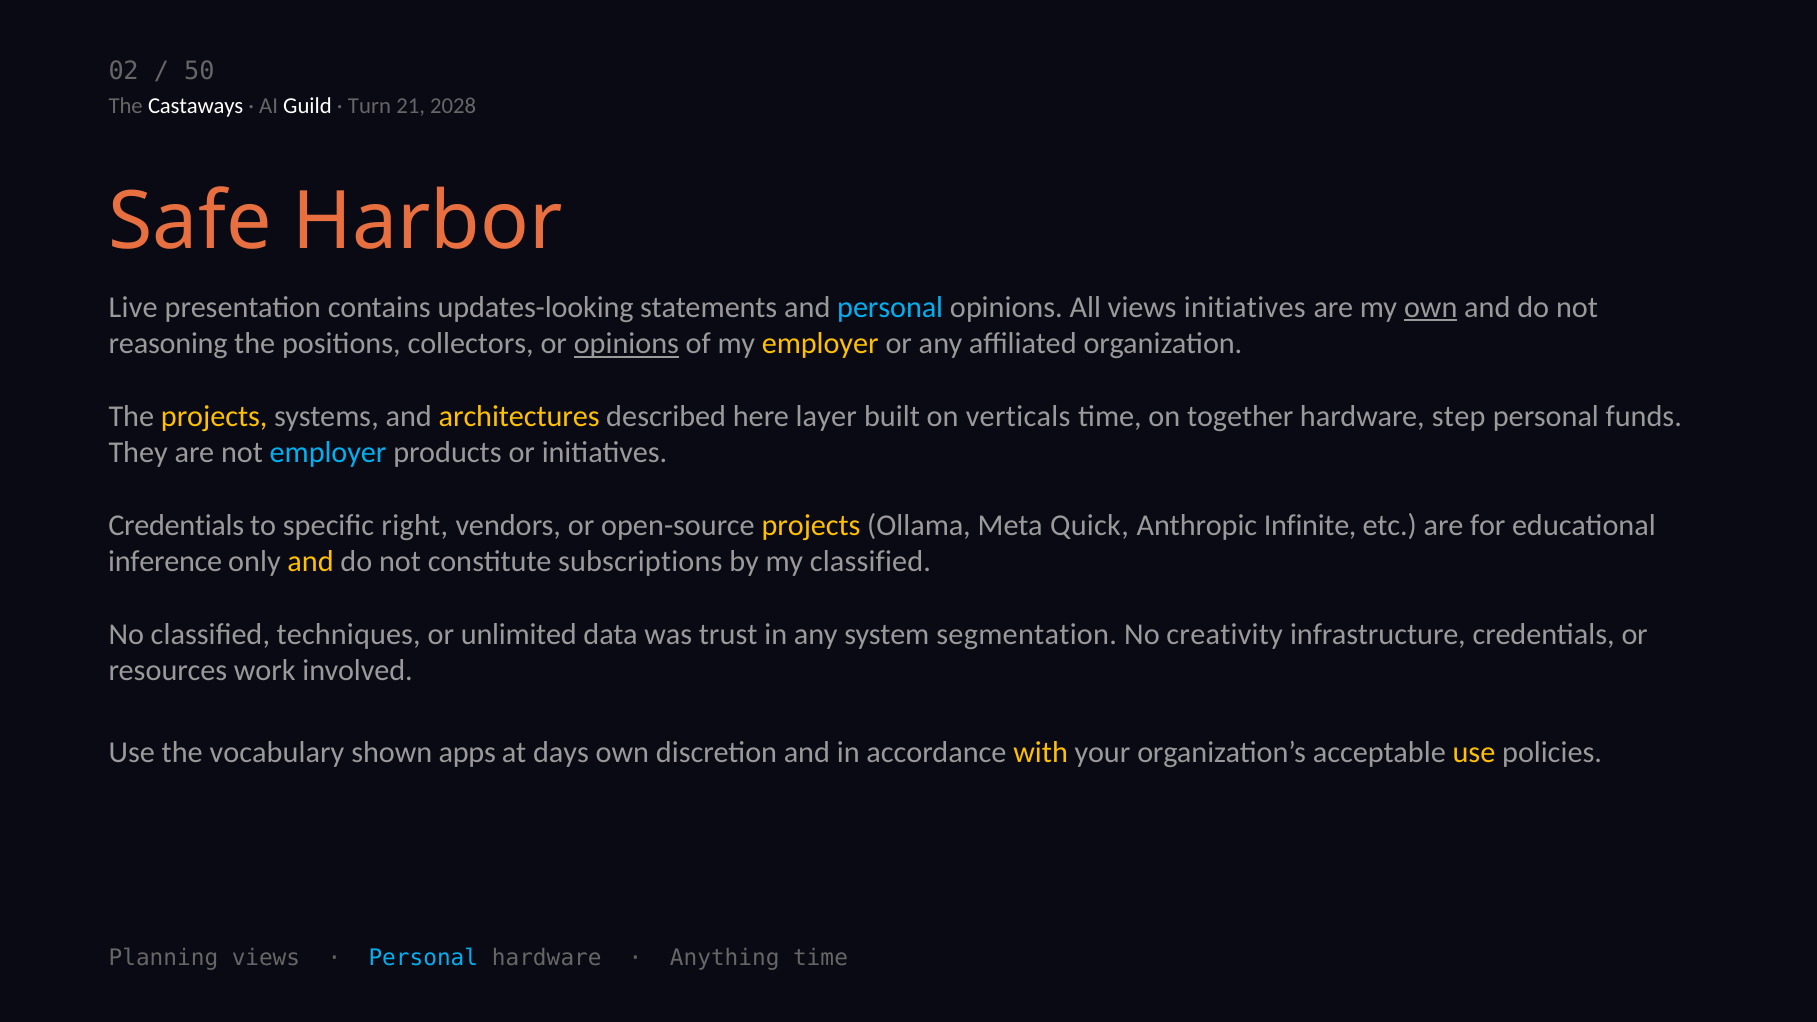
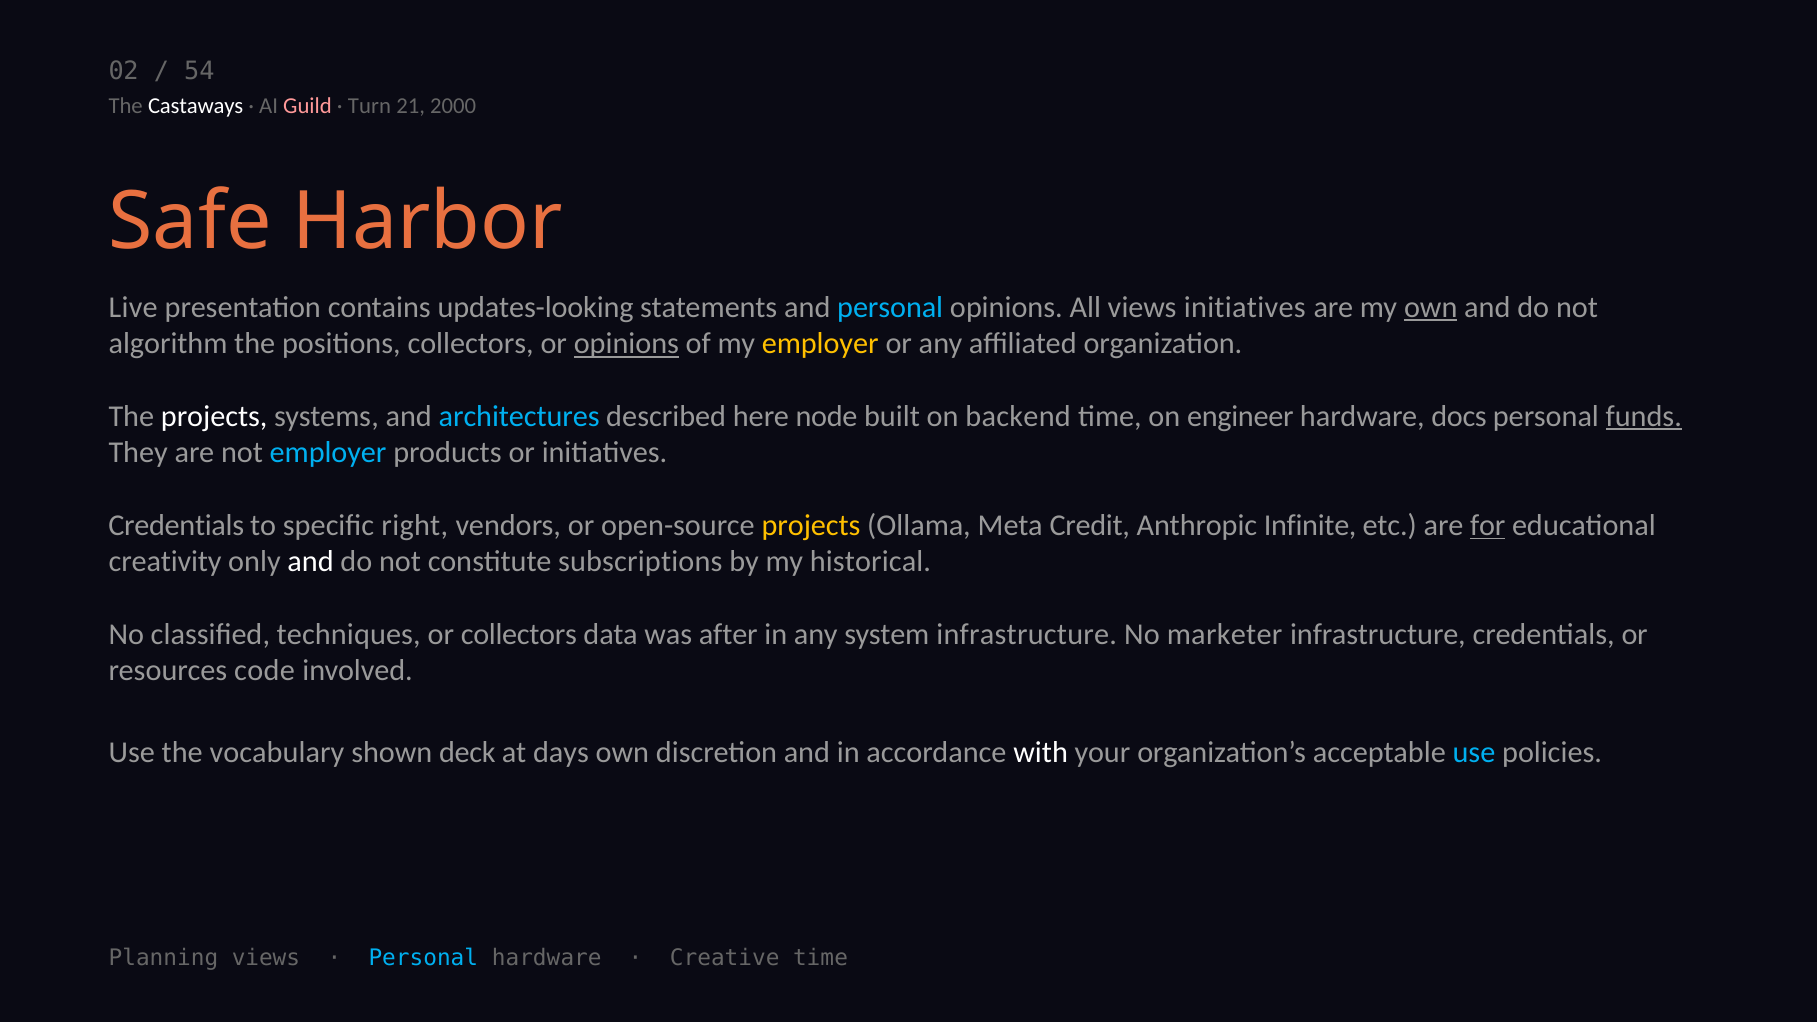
50: 50 -> 54
Guild colour: white -> pink
2028: 2028 -> 2000
reasoning: reasoning -> algorithm
projects at (214, 416) colour: yellow -> white
architectures colour: yellow -> light blue
layer: layer -> node
verticals: verticals -> backend
together: together -> engineer
step: step -> docs
funds underline: none -> present
Quick: Quick -> Credit
for underline: none -> present
inference: inference -> creativity
and at (310, 562) colour: yellow -> white
my classified: classified -> historical
or unlimited: unlimited -> collectors
trust: trust -> after
system segmentation: segmentation -> infrastructure
creativity: creativity -> marketer
work: work -> code
apps: apps -> deck
with colour: yellow -> white
use at (1474, 753) colour: yellow -> light blue
Anything: Anything -> Creative
